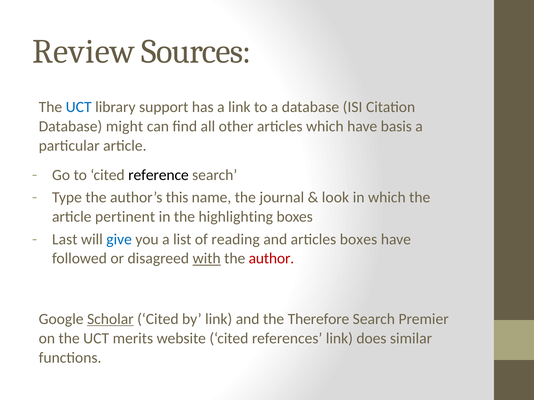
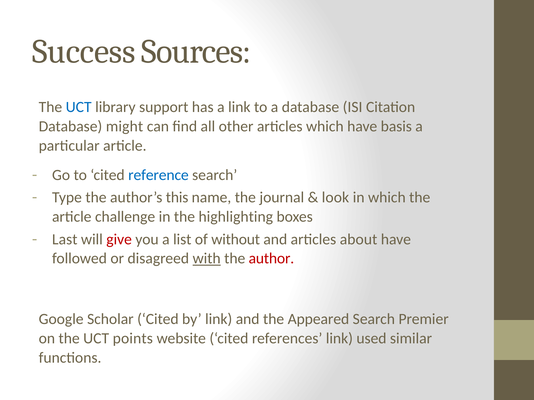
Review: Review -> Success
reference colour: black -> blue
pertinent: pertinent -> challenge
give colour: blue -> red
reading: reading -> without
articles boxes: boxes -> about
Scholar underline: present -> none
Therefore: Therefore -> Appeared
merits: merits -> points
does: does -> used
